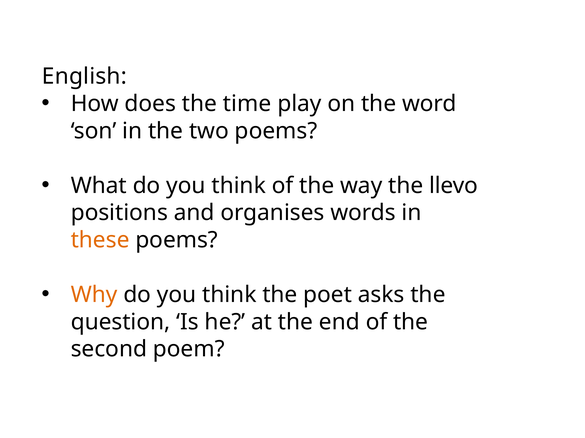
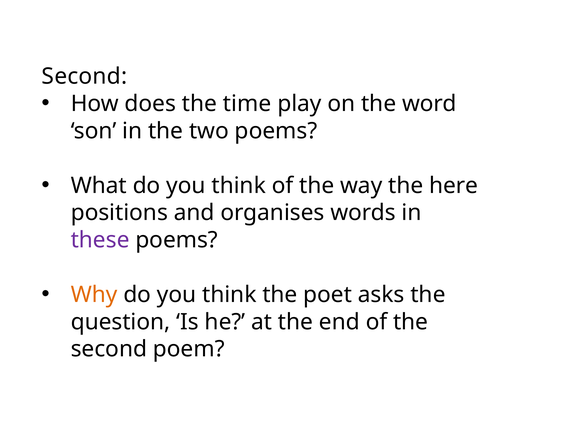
English at (84, 77): English -> Second
llevo: llevo -> here
these colour: orange -> purple
